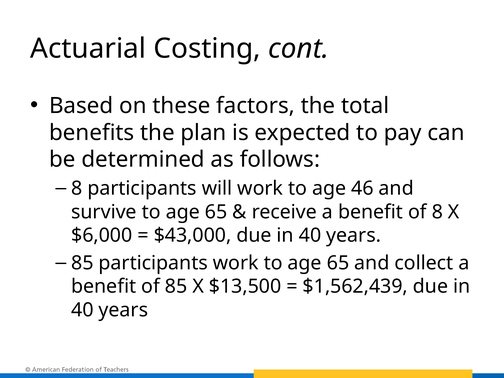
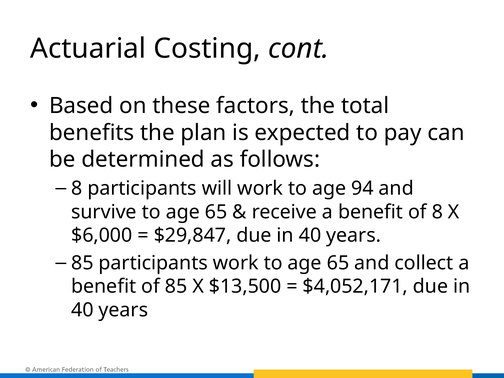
46: 46 -> 94
$43,000: $43,000 -> $29,847
$1,562,439: $1,562,439 -> $4,052,171
